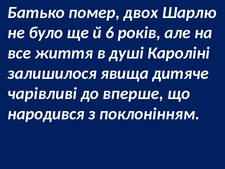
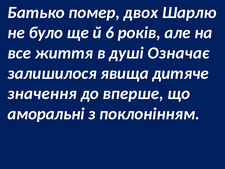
Кароліні: Кароліні -> Означає
чарівливі: чарівливі -> значення
народився: народився -> аморальні
